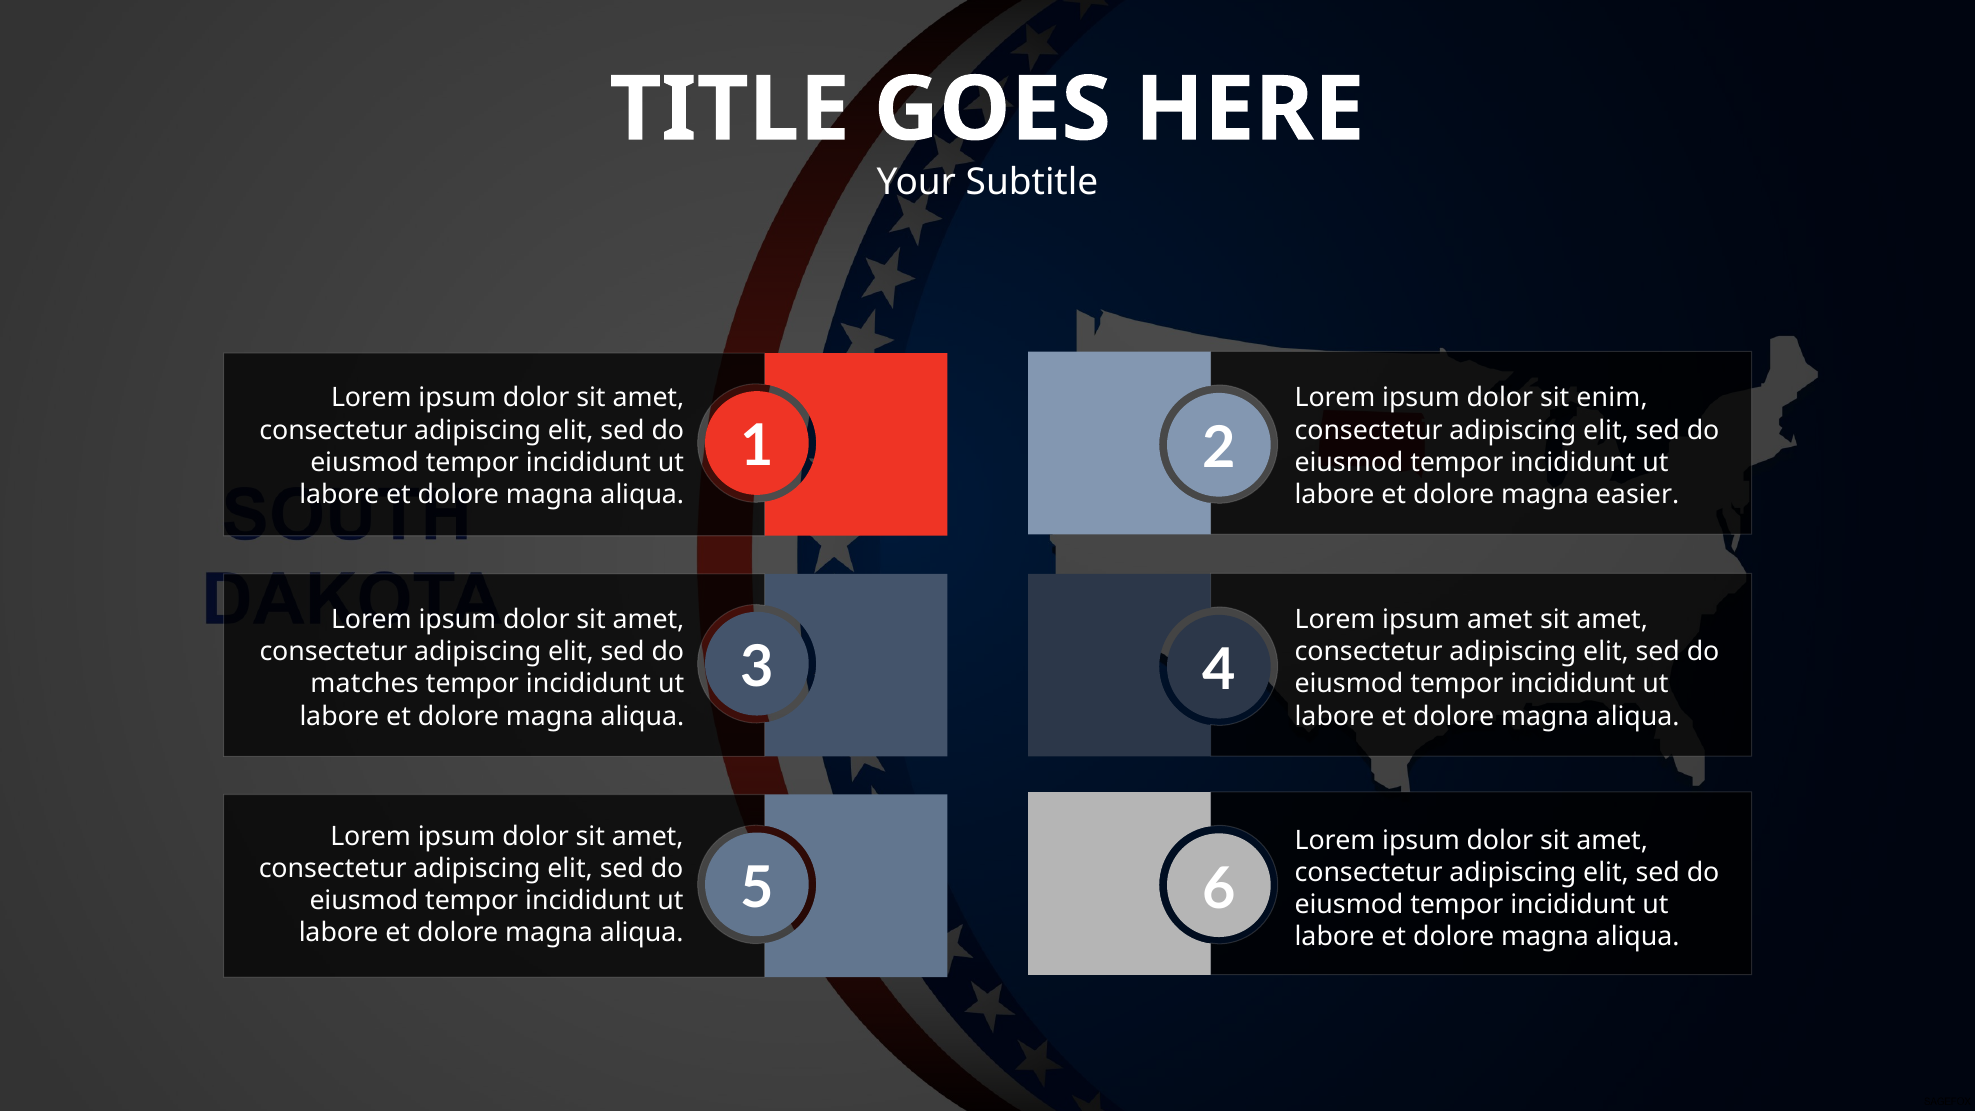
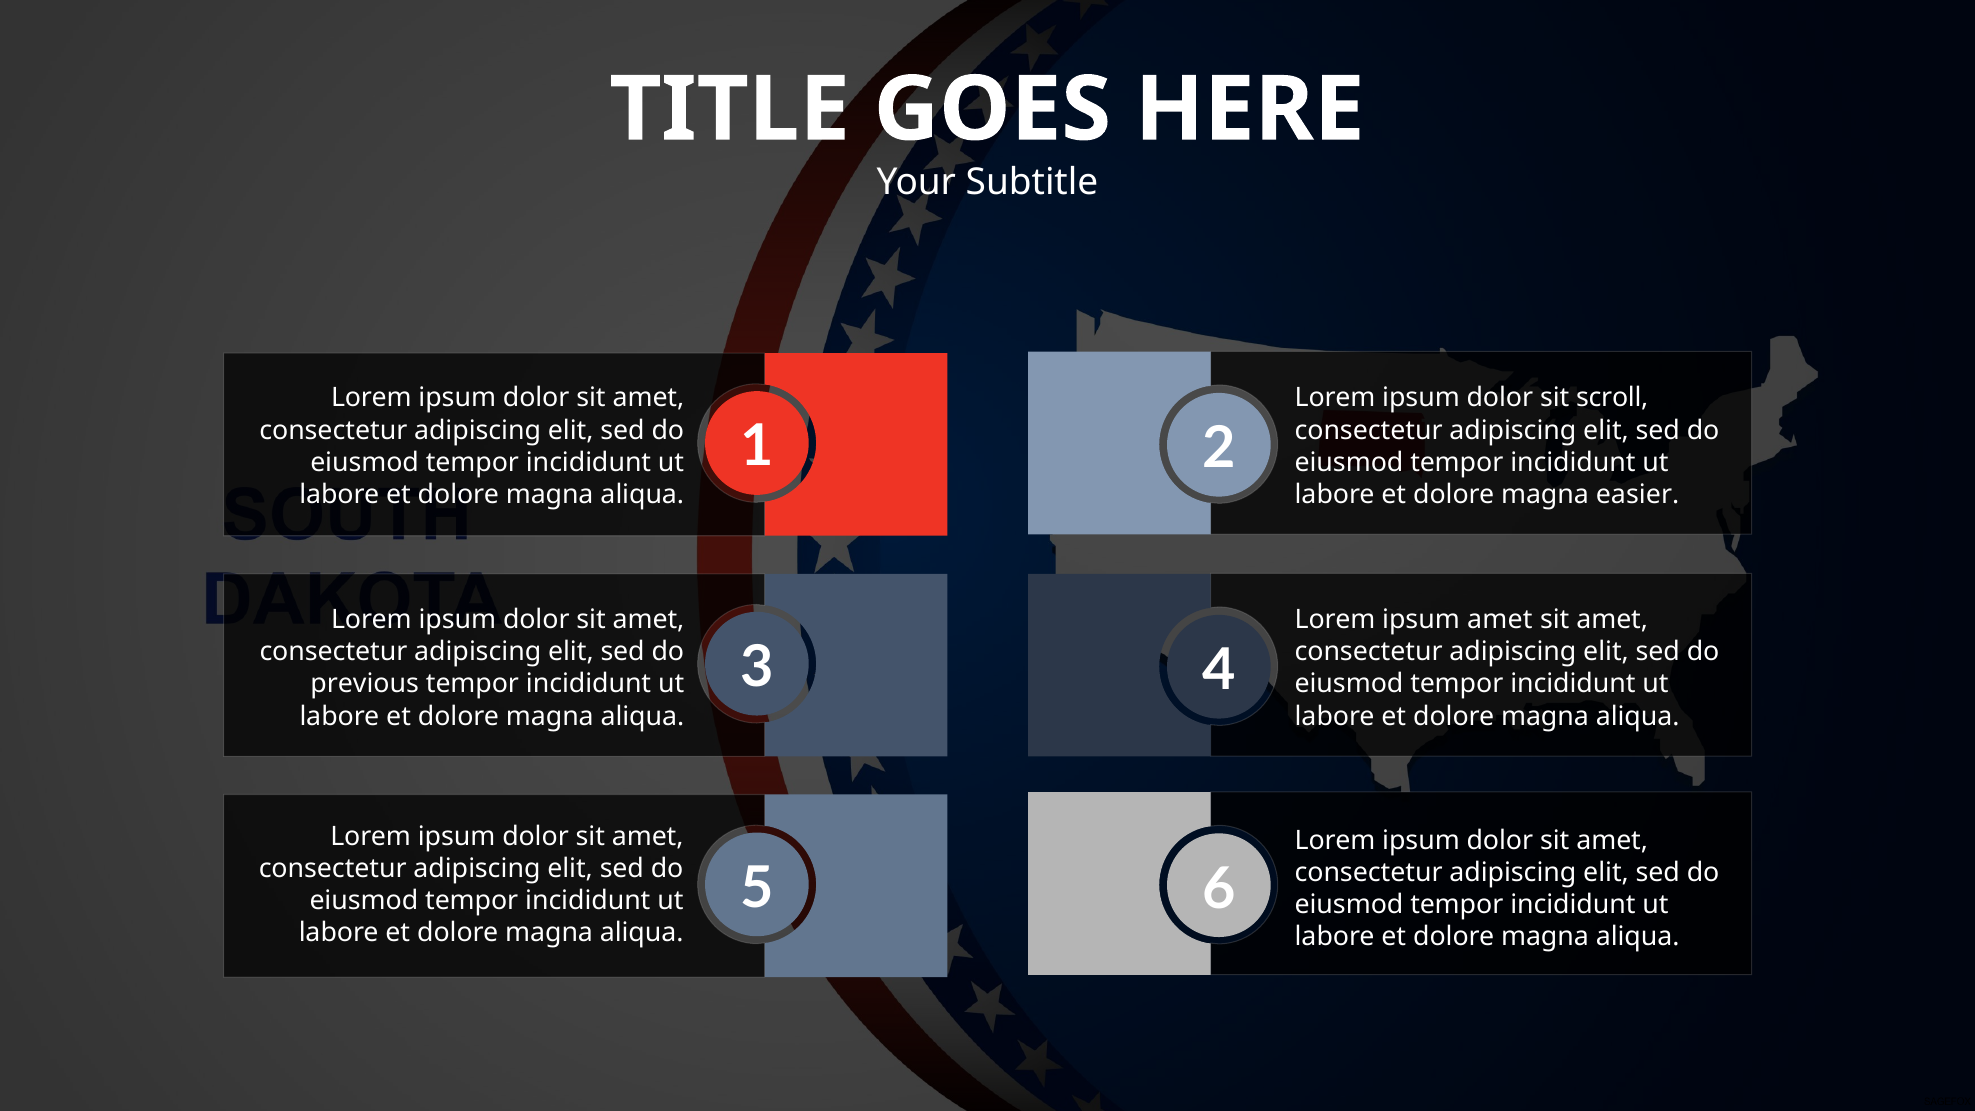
enim: enim -> scroll
matches: matches -> previous
